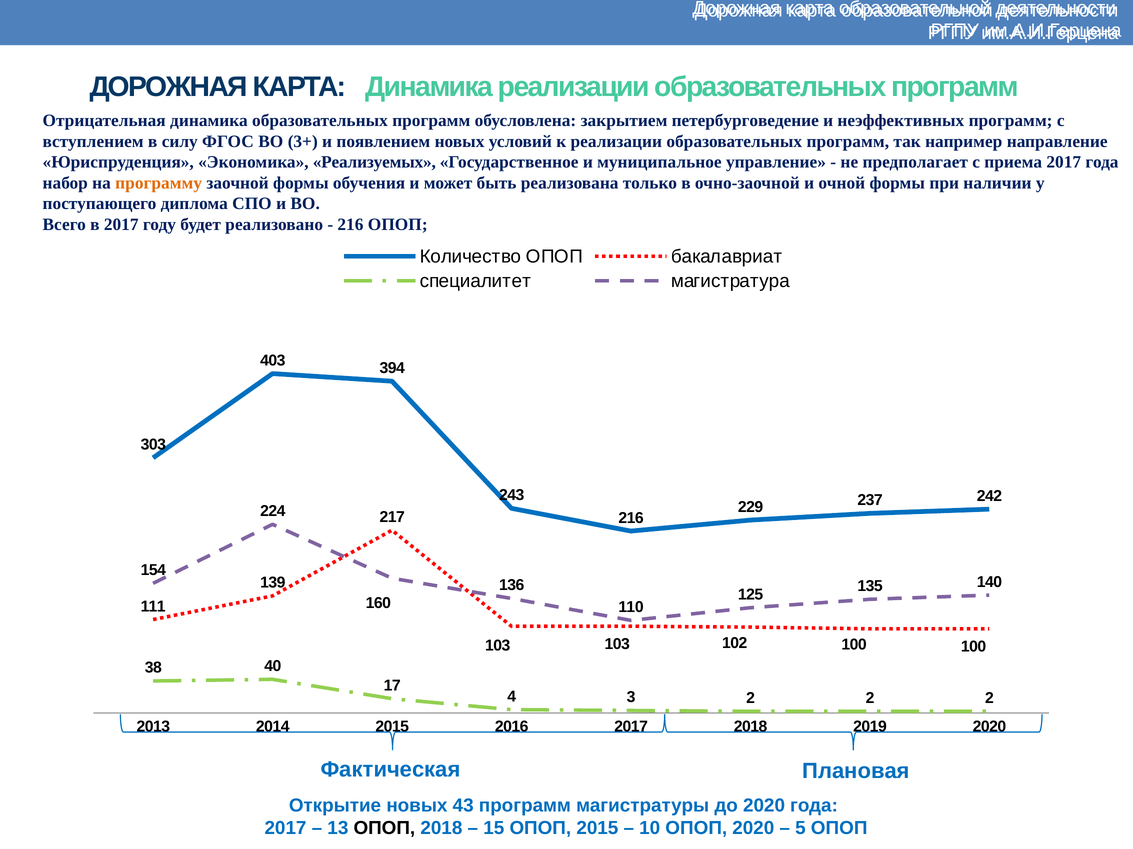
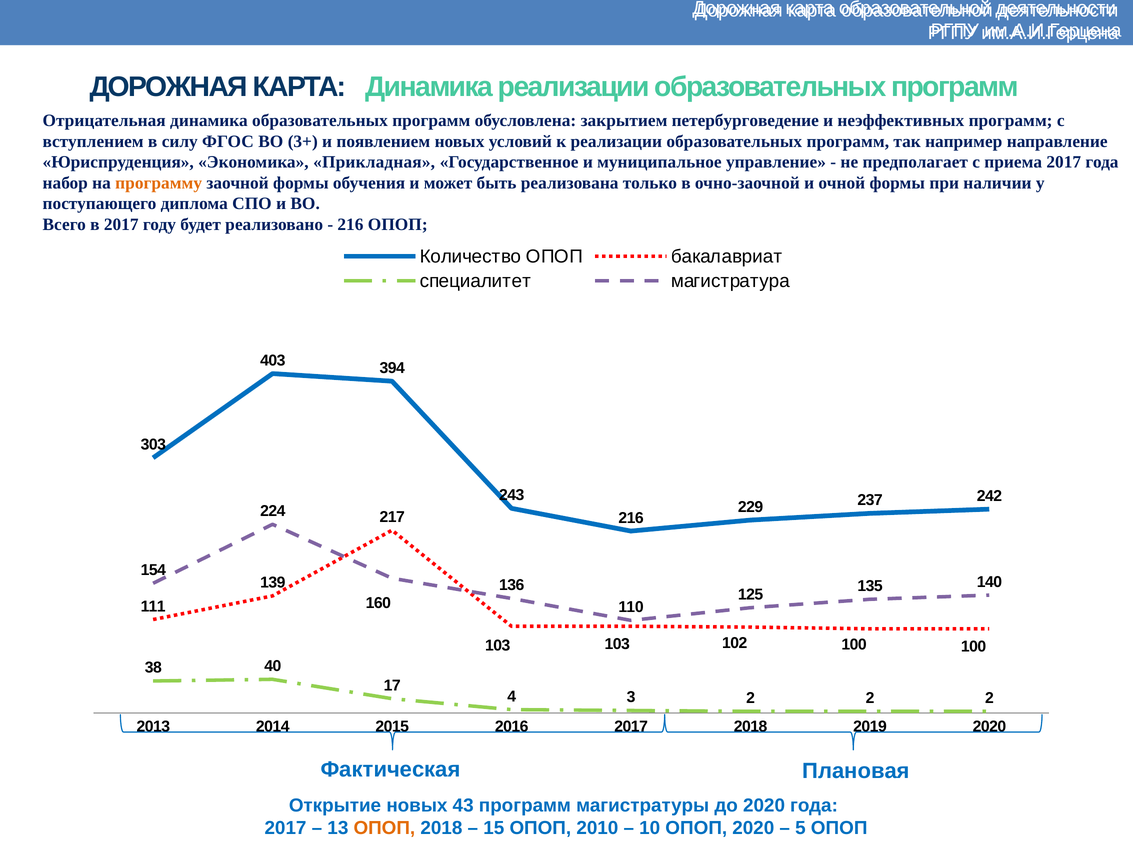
Реализуемых: Реализуемых -> Прикладная
ОПОП at (384, 829) colour: black -> orange
ОПОП 2015: 2015 -> 2010
